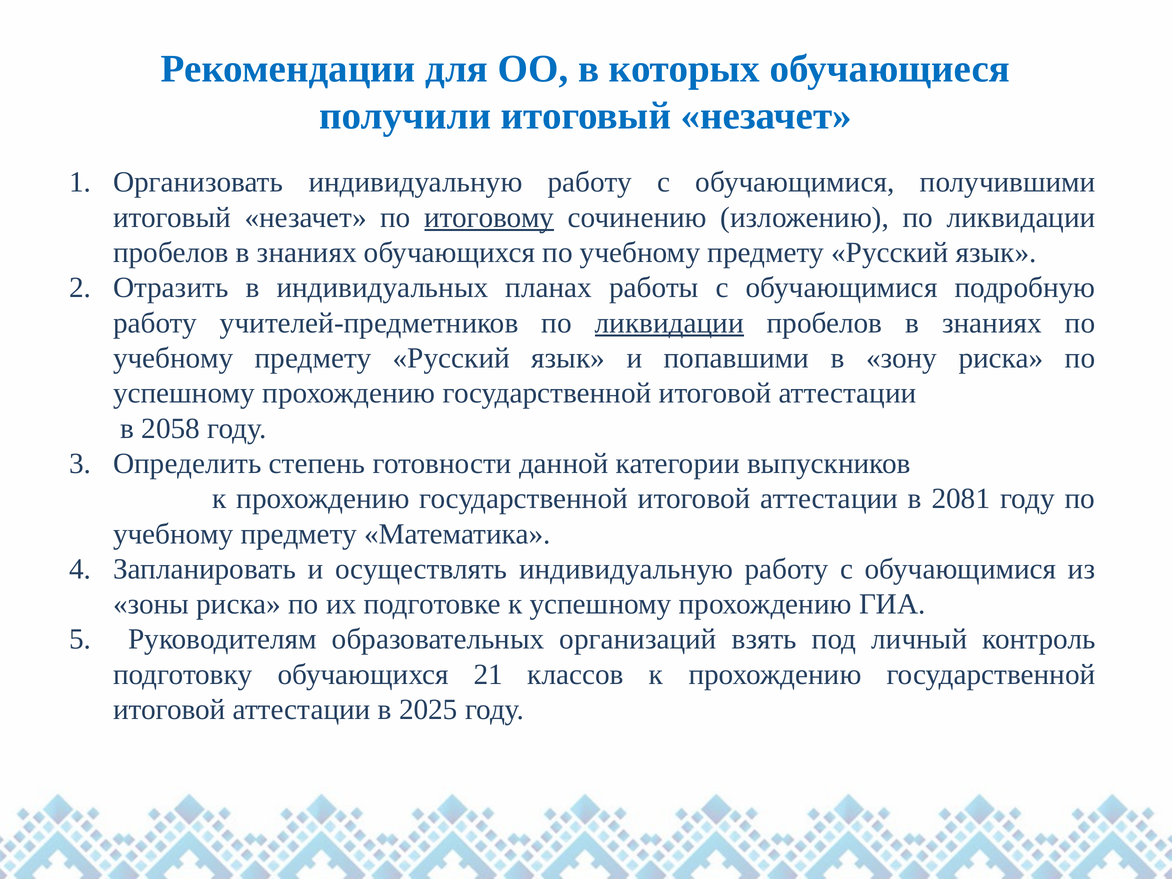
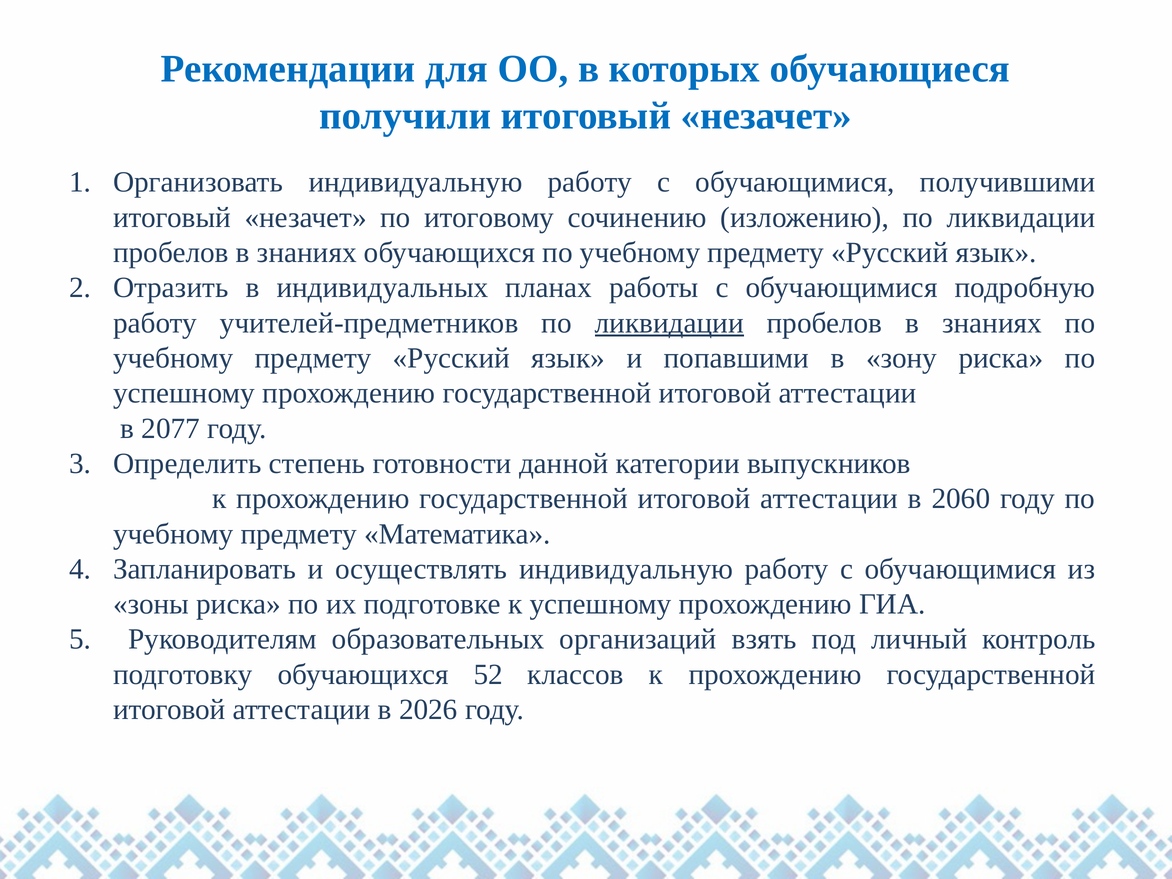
итоговому underline: present -> none
2058: 2058 -> 2077
2081: 2081 -> 2060
21: 21 -> 52
2025: 2025 -> 2026
